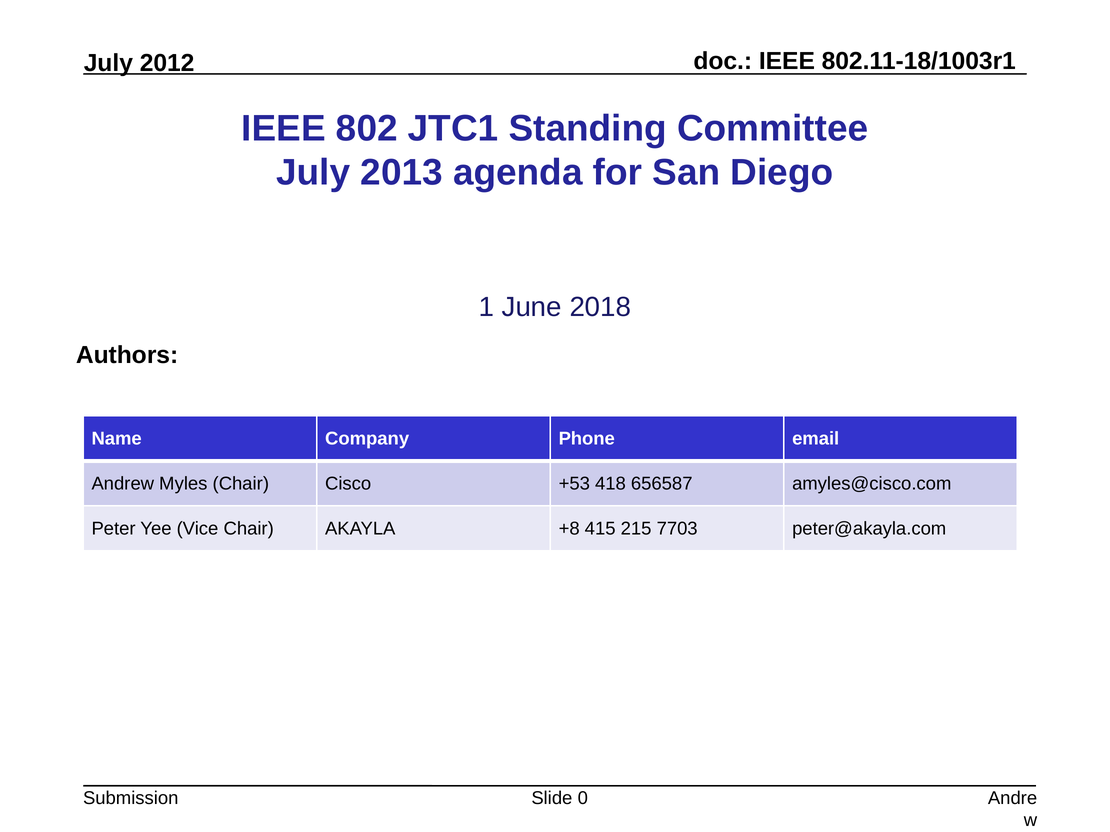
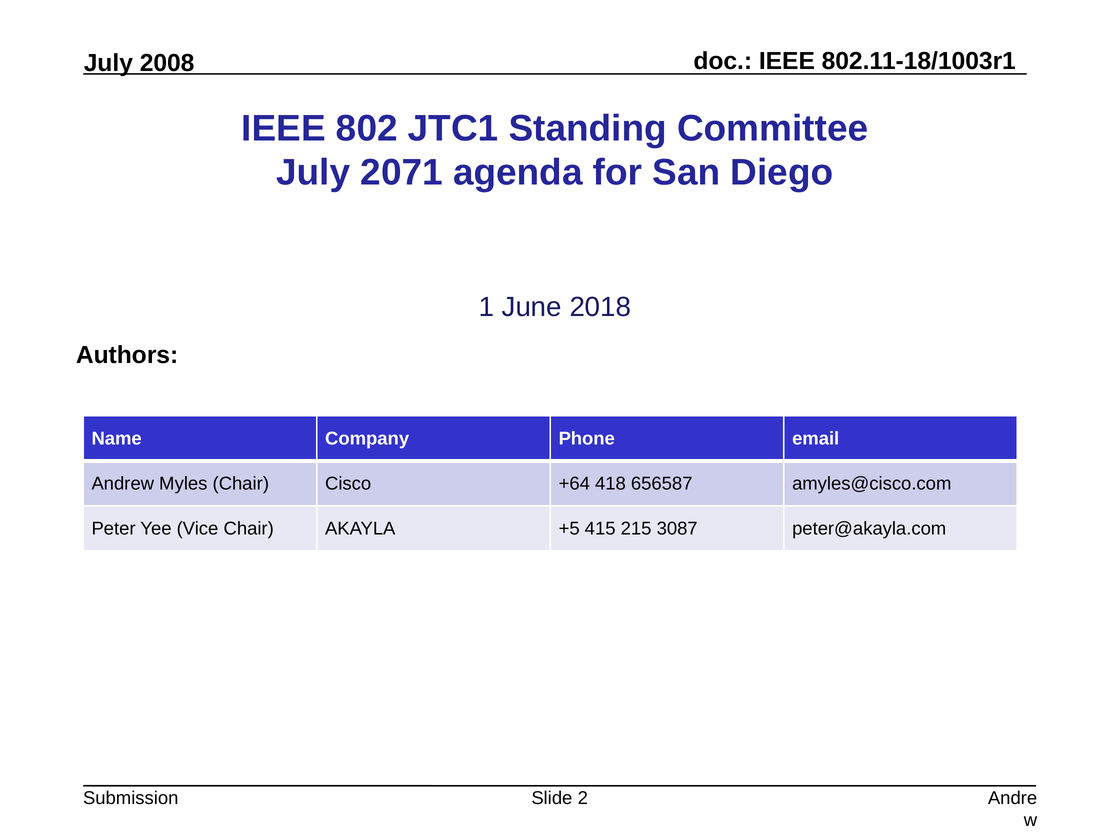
2012: 2012 -> 2008
2013: 2013 -> 2071
+53: +53 -> +64
+8: +8 -> +5
7703: 7703 -> 3087
0: 0 -> 2
